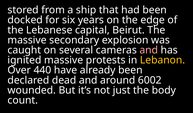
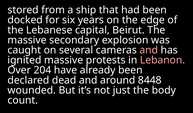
Lebanon colour: yellow -> pink
440: 440 -> 204
6002: 6002 -> 8448
